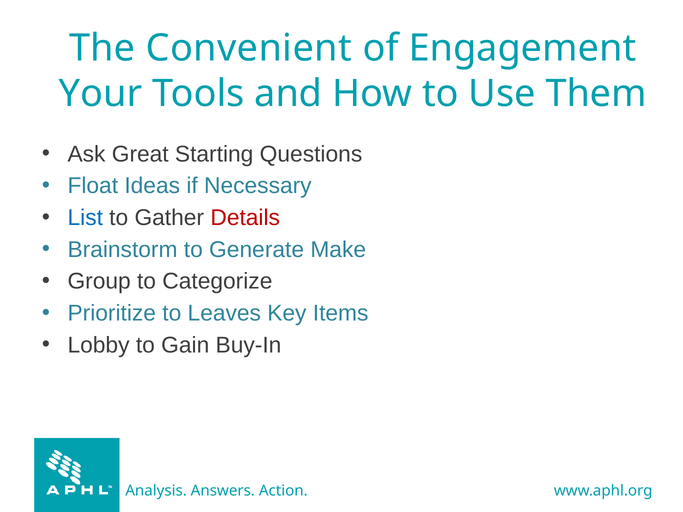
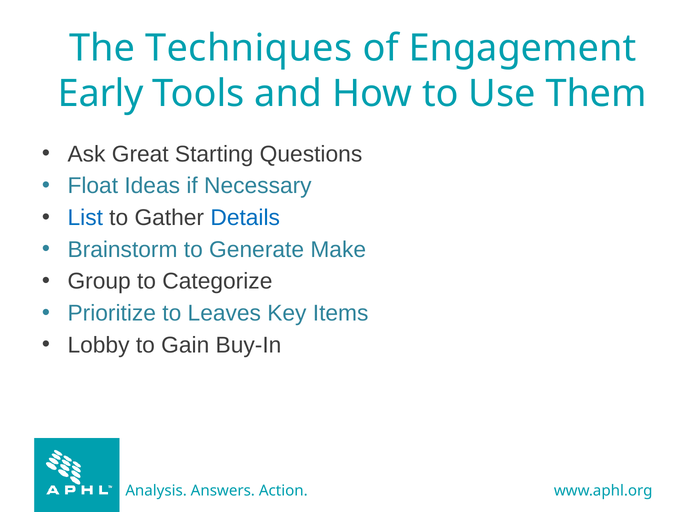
Convenient: Convenient -> Techniques
Your: Your -> Early
Details colour: red -> blue
